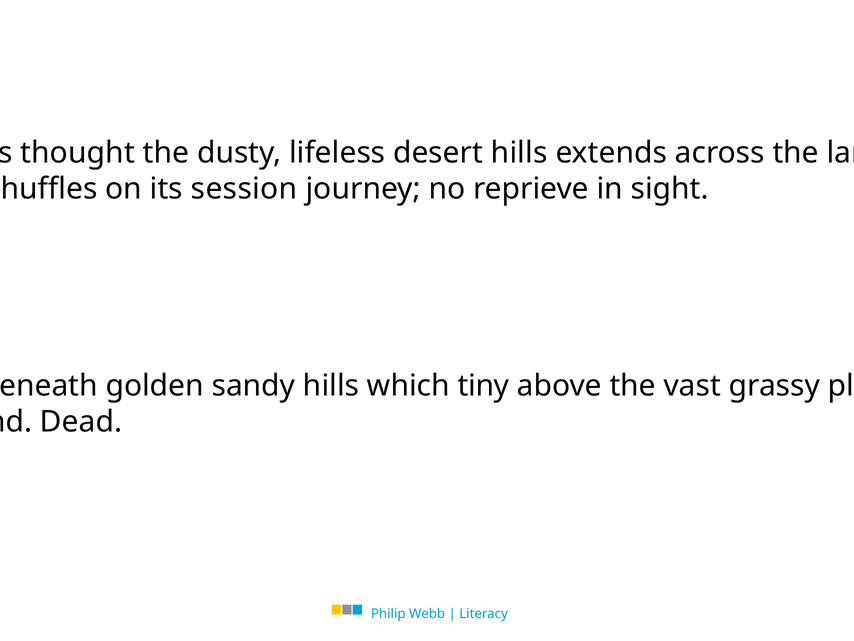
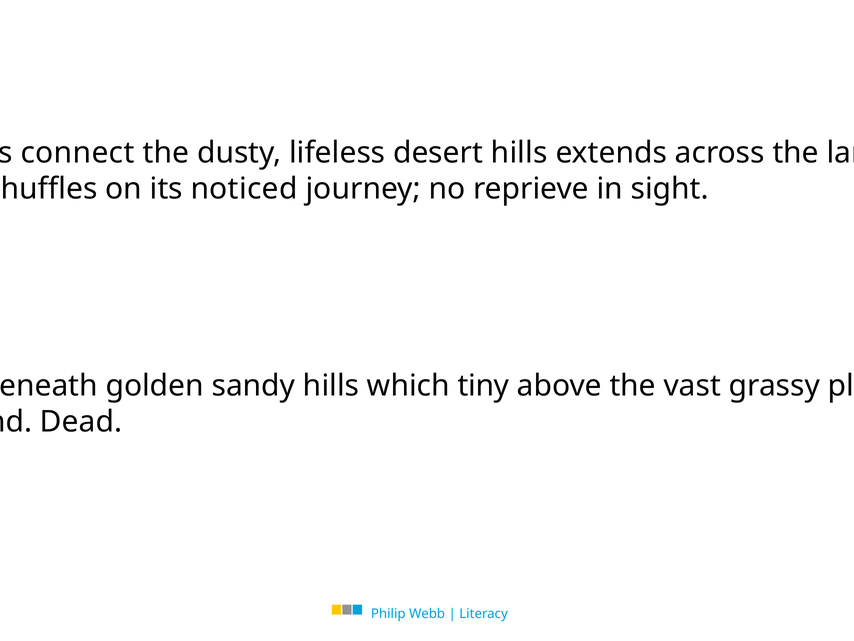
thought: thought -> connect
session: session -> noticed
